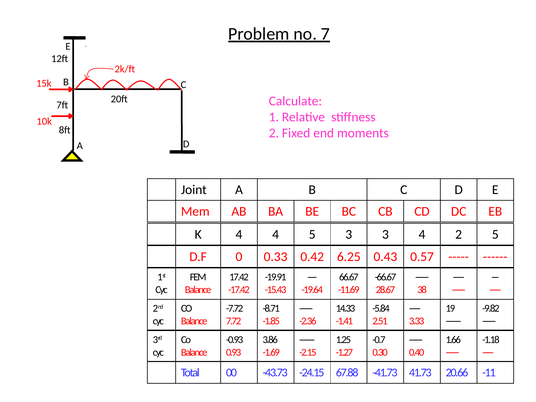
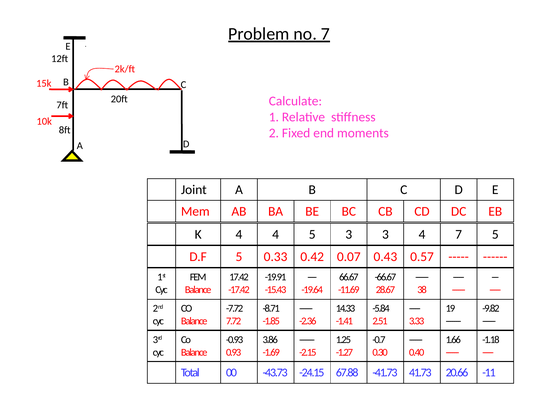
4 2: 2 -> 7
D.F 0: 0 -> 5
6.25: 6.25 -> 0.07
